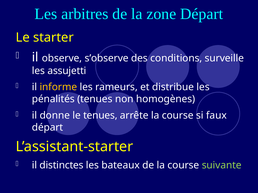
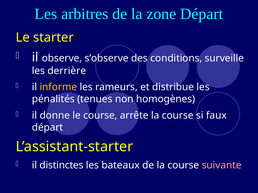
assujetti: assujetti -> derrière
le tenues: tenues -> course
suivante colour: light green -> pink
